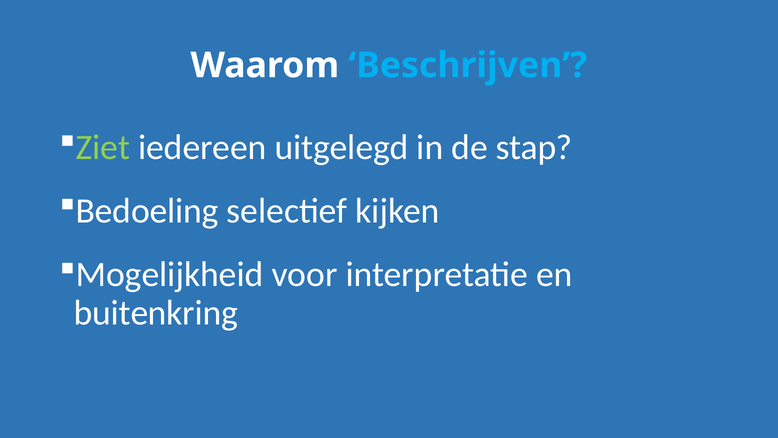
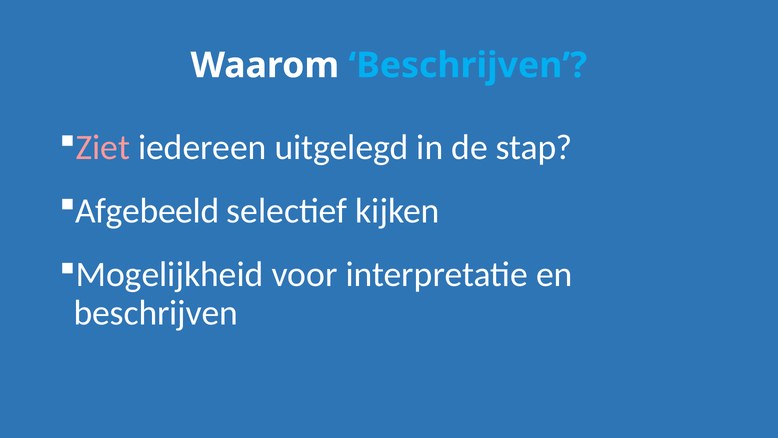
Ziet colour: light green -> pink
Bedoeling: Bedoeling -> Afgebeeld
buitenkring at (156, 313): buitenkring -> beschrijven
